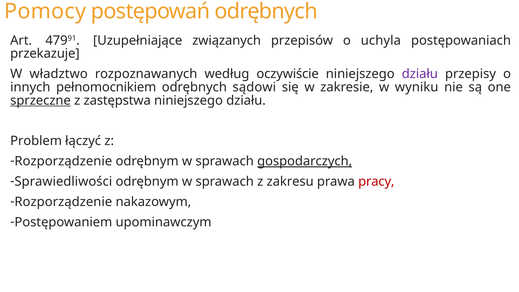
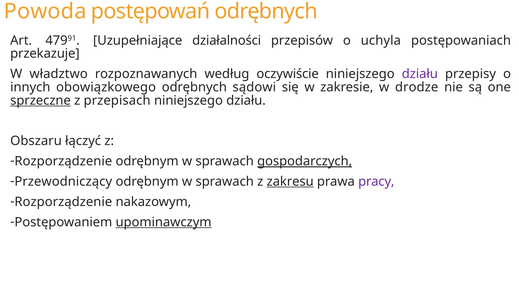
Pomocy: Pomocy -> Powoda
związanych: związanych -> działalności
pełnomocnikiem: pełnomocnikiem -> obowiązkowego
wyniku: wyniku -> drodze
zastępstwa: zastępstwa -> przepisach
Problem: Problem -> Obszaru
Sprawiedliwości: Sprawiedliwości -> Przewodniczący
zakresu underline: none -> present
pracy colour: red -> purple
upominawczym underline: none -> present
